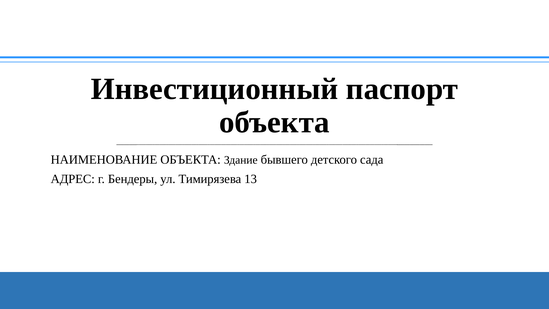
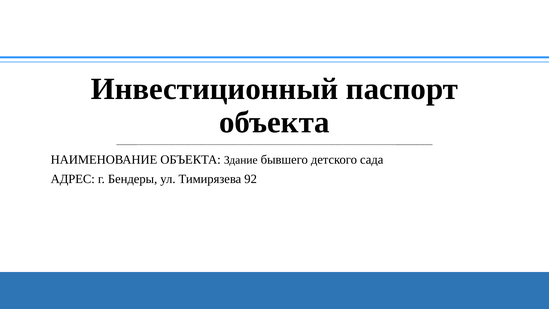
13: 13 -> 92
